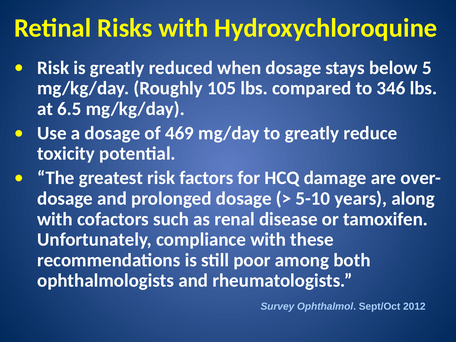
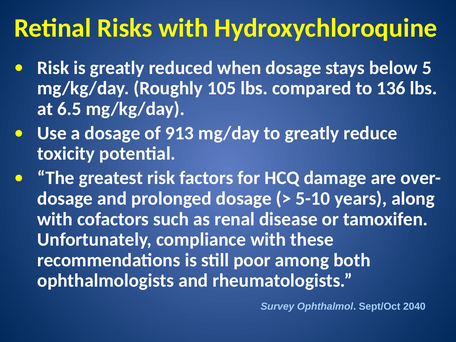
346: 346 -> 136
469: 469 -> 913
2012: 2012 -> 2040
